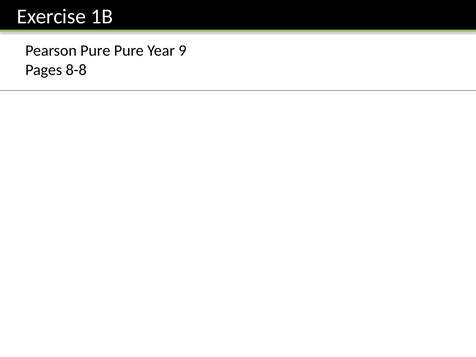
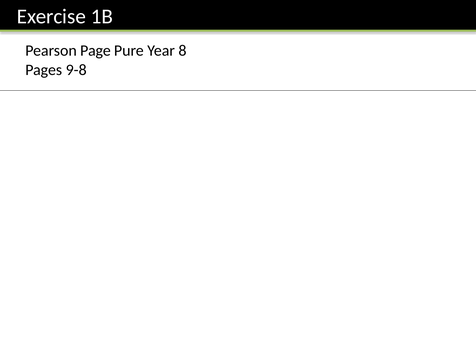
Pearson Pure: Pure -> Page
9: 9 -> 8
8-8: 8-8 -> 9-8
